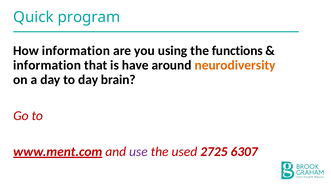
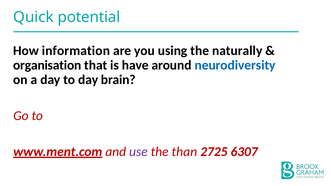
program: program -> potential
functions: functions -> naturally
information at (47, 65): information -> organisation
neurodiversity colour: orange -> blue
used: used -> than
